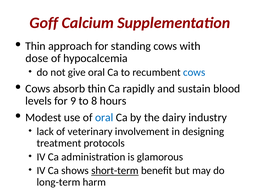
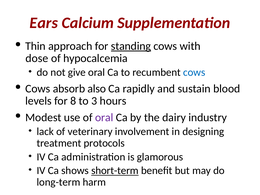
Goff: Goff -> Ears
standing underline: none -> present
absorb thin: thin -> also
9: 9 -> 8
8: 8 -> 3
oral at (104, 117) colour: blue -> purple
